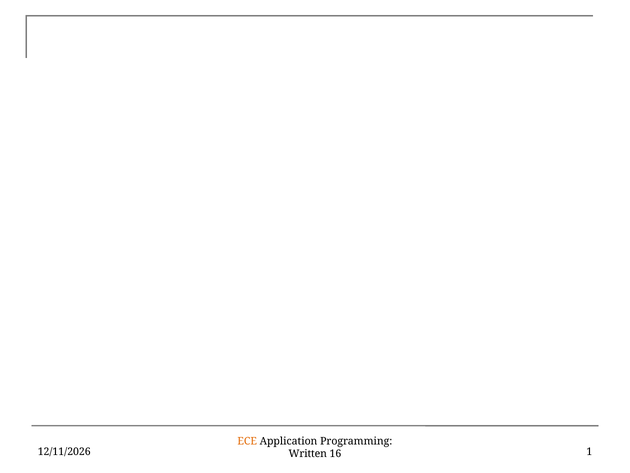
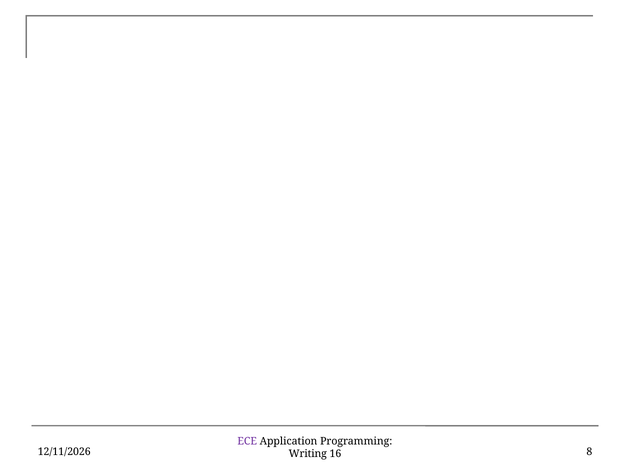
ECE colour: orange -> purple
Written: Written -> Writing
1: 1 -> 8
